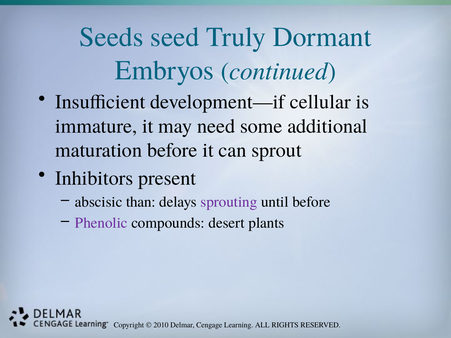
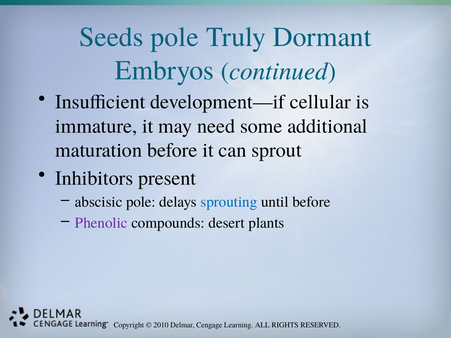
Seeds seed: seed -> pole
abscisic than: than -> pole
sprouting colour: purple -> blue
